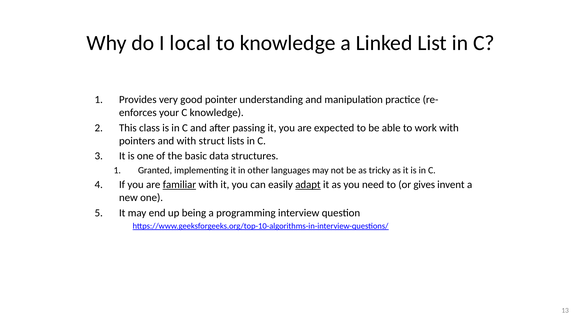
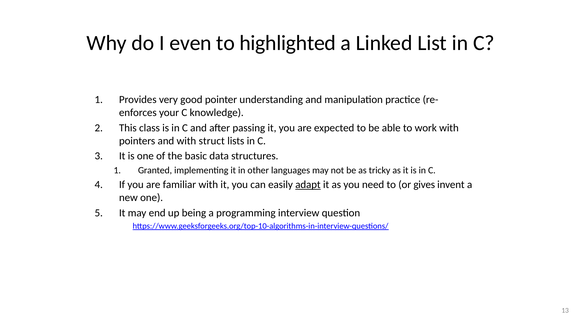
local: local -> even
to knowledge: knowledge -> highlighted
familiar underline: present -> none
